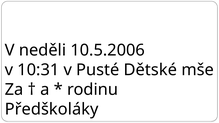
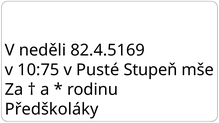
10.5.2006: 10.5.2006 -> 82.4.5169
10:31: 10:31 -> 10:75
Dětské: Dětské -> Stupeň
